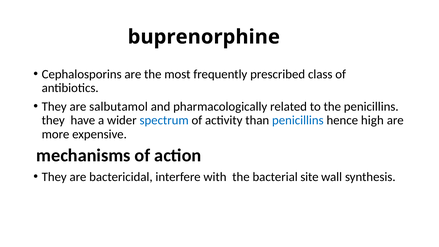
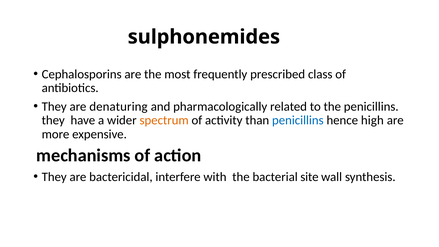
buprenorphine: buprenorphine -> sulphonemides
salbutamol: salbutamol -> denaturing
spectrum colour: blue -> orange
